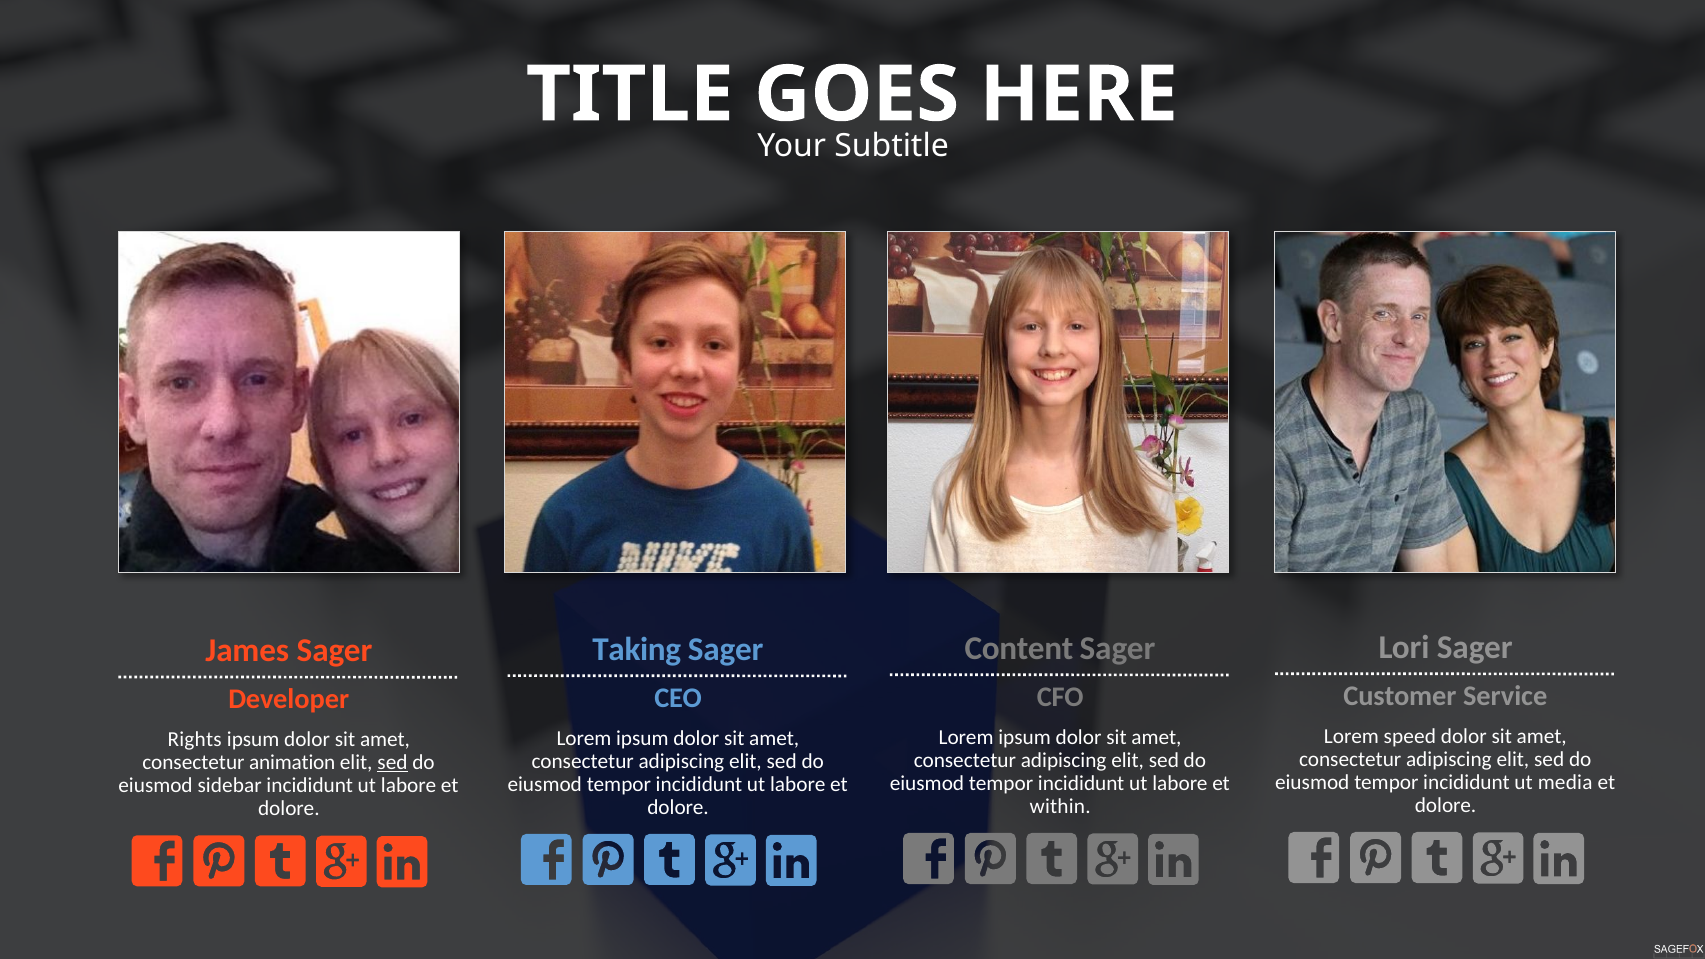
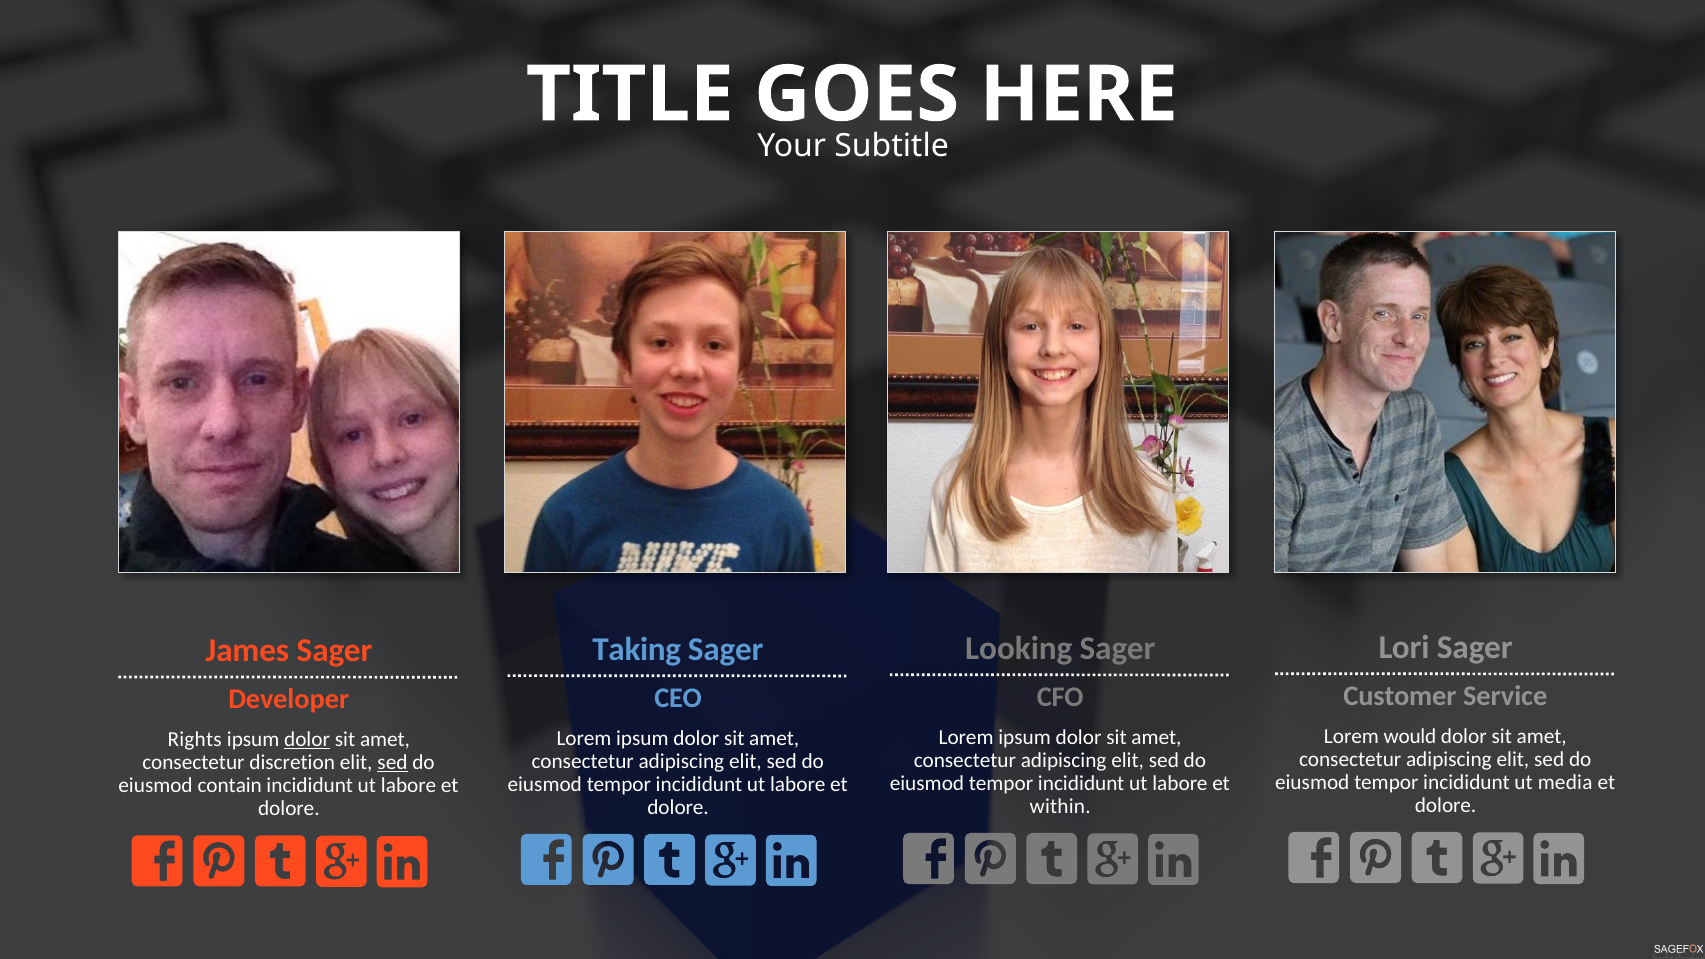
Content: Content -> Looking
speed: speed -> would
dolor at (307, 740) underline: none -> present
animation: animation -> discretion
sidebar: sidebar -> contain
